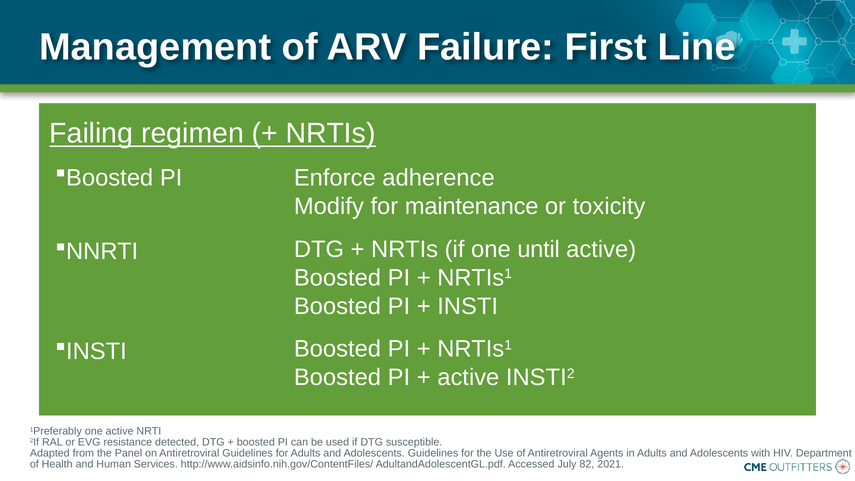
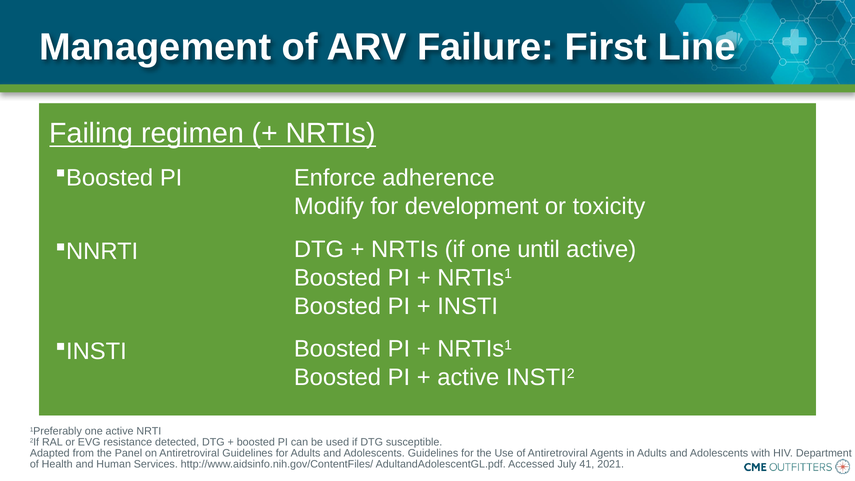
maintenance: maintenance -> development
82: 82 -> 41
